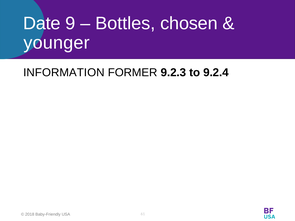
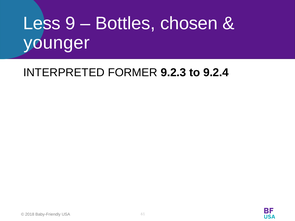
Date: Date -> Less
INFORMATION: INFORMATION -> INTERPRETED
